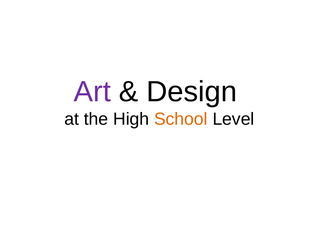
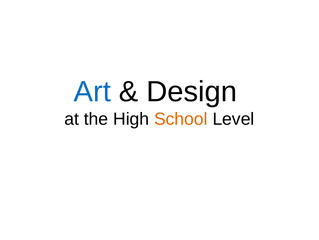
Art colour: purple -> blue
